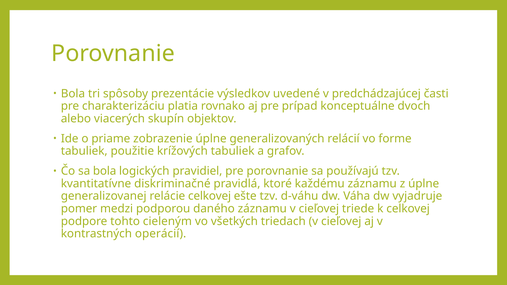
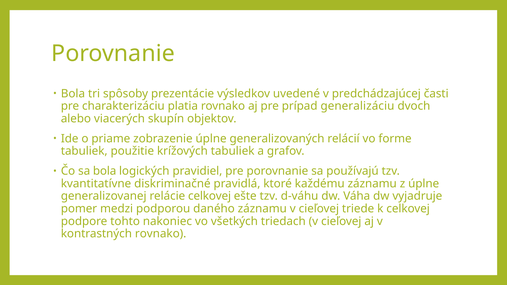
konceptuálne: konceptuálne -> generalizáciu
cieleným: cieleným -> nakoniec
kontrastných operácií: operácií -> rovnako
